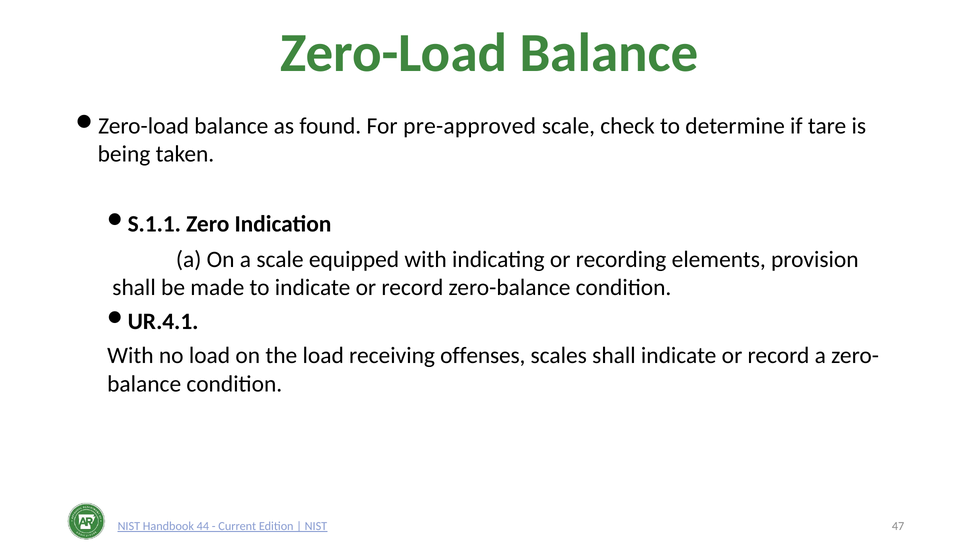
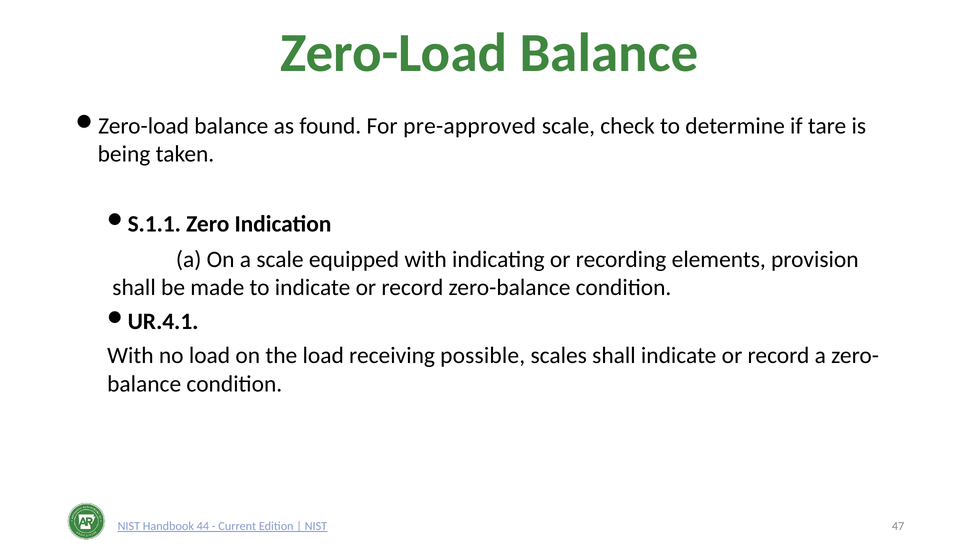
offenses: offenses -> possible
